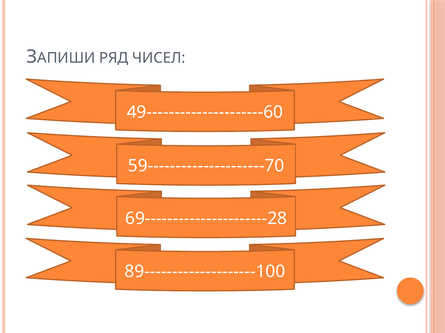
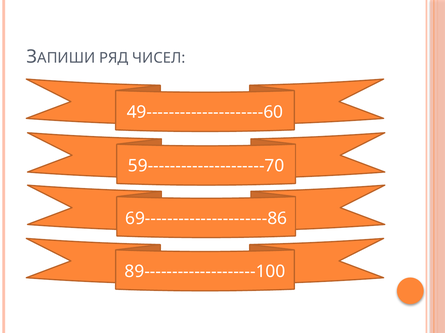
69----------------------28: 69----------------------28 -> 69----------------------86
